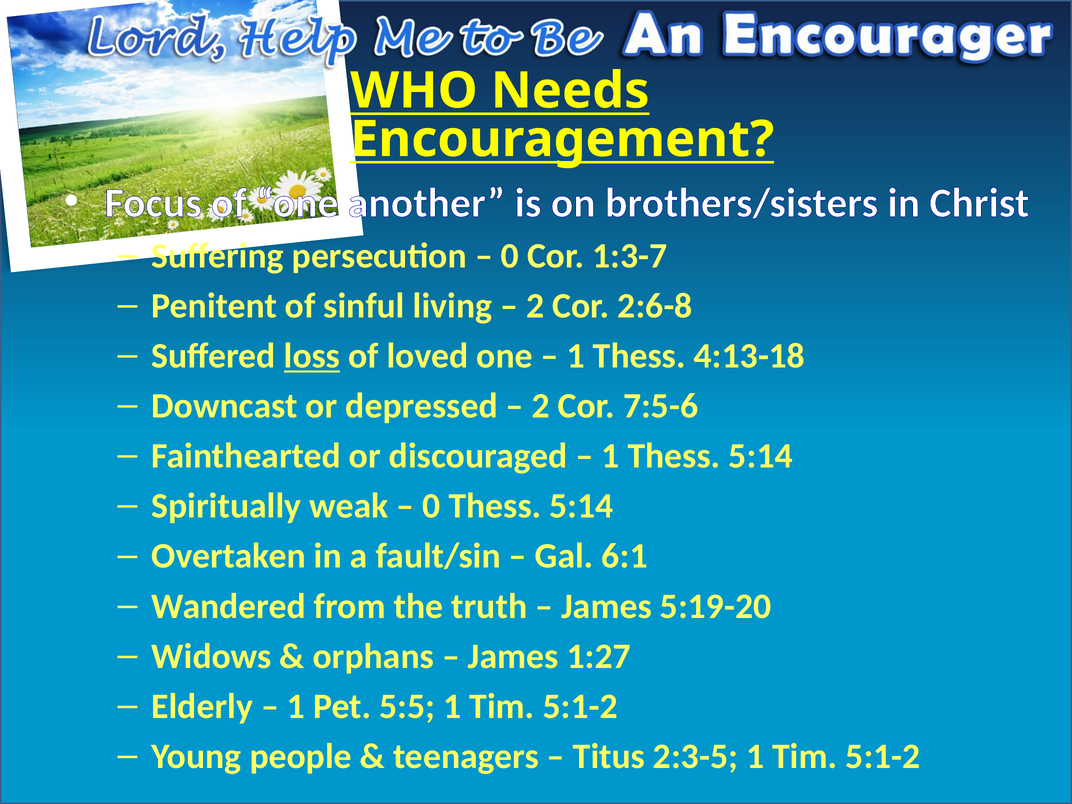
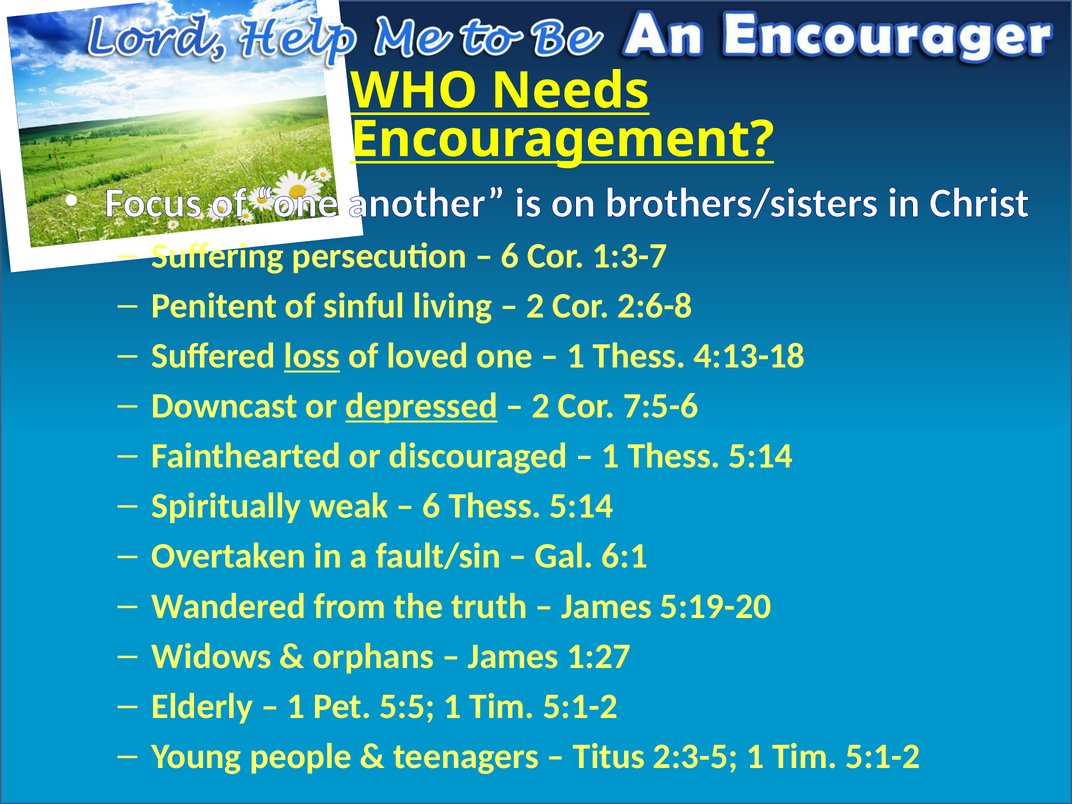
0 at (510, 256): 0 -> 6
depressed underline: none -> present
0 at (431, 506): 0 -> 6
